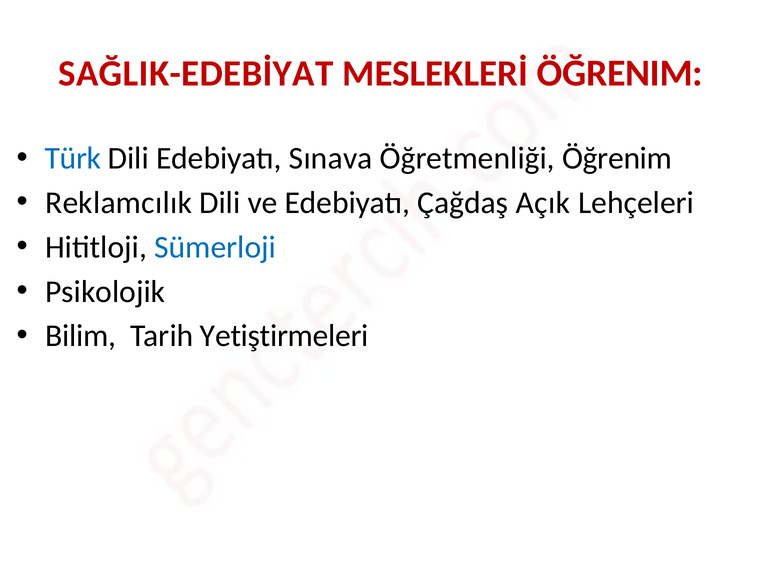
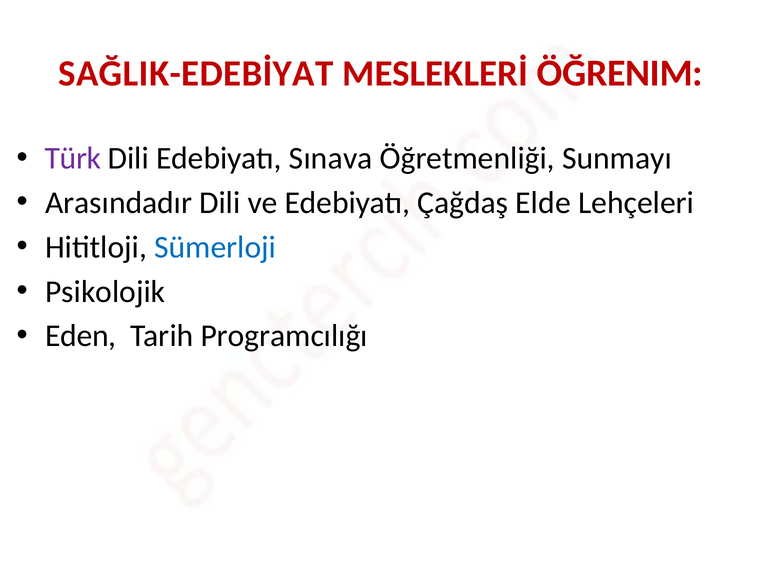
Türk colour: blue -> purple
Öğretmenliği Öğrenim: Öğrenim -> Sunmayı
Reklamcılık: Reklamcılık -> Arasındadır
Açık: Açık -> Elde
Bilim: Bilim -> Eden
Yetiştirmeleri: Yetiştirmeleri -> Programcılığı
